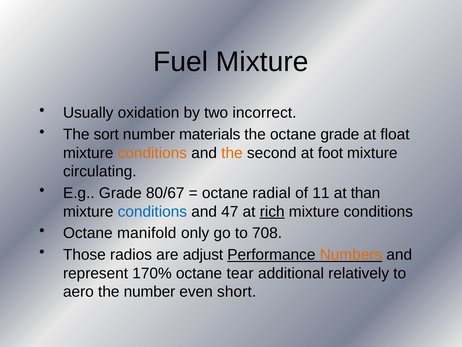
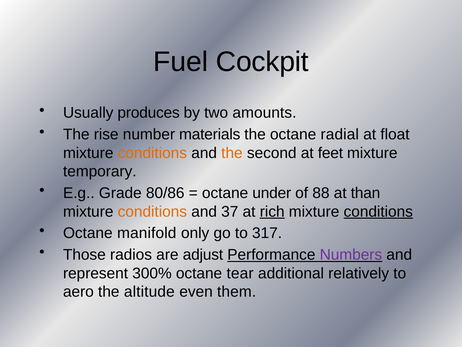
Fuel Mixture: Mixture -> Cockpit
oxidation: oxidation -> produces
incorrect: incorrect -> amounts
sort: sort -> rise
octane grade: grade -> radial
foot: foot -> feet
circulating: circulating -> temporary
80/67: 80/67 -> 80/86
radial: radial -> under
11: 11 -> 88
conditions at (152, 211) colour: blue -> orange
47: 47 -> 37
conditions at (378, 211) underline: none -> present
708: 708 -> 317
Numbers colour: orange -> purple
170%: 170% -> 300%
the number: number -> altitude
short: short -> them
